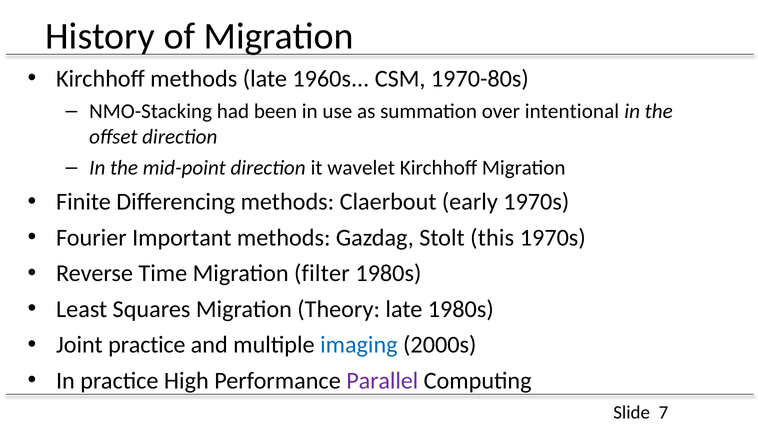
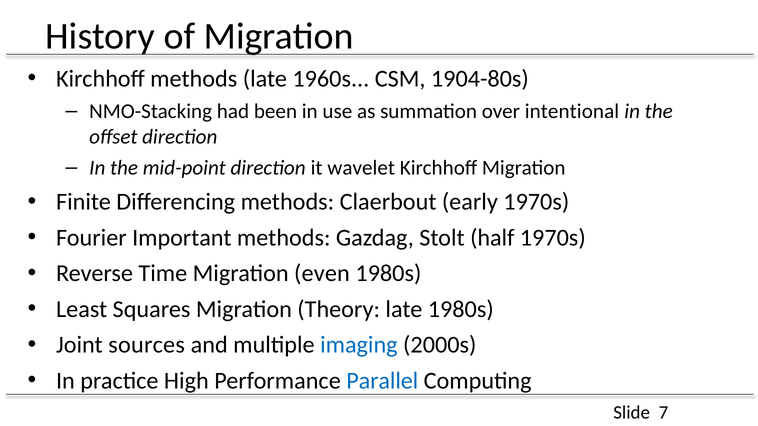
1970-80s: 1970-80s -> 1904-80s
this: this -> half
filter: filter -> even
Joint practice: practice -> sources
Parallel colour: purple -> blue
